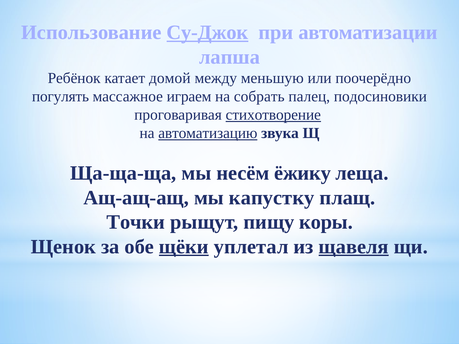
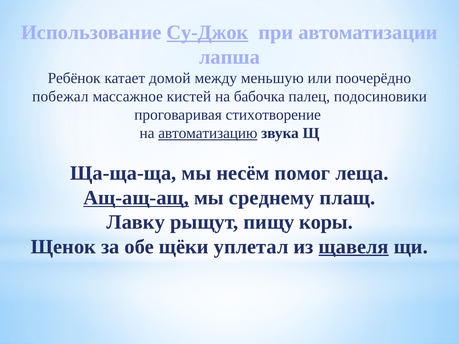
погулять: погулять -> побежал
играем: играем -> кистей
собрать: собрать -> бабочка
стихотворение underline: present -> none
ёжику: ёжику -> помог
Ащ-ащ-ащ underline: none -> present
капустку: капустку -> среднему
Точки: Точки -> Лавку
щёки underline: present -> none
